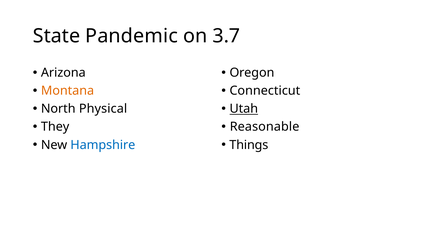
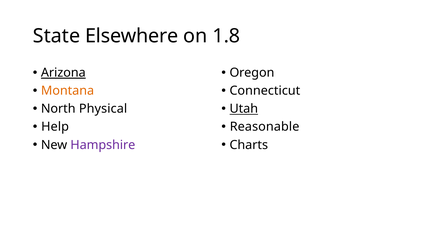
Pandemic: Pandemic -> Elsewhere
3.7: 3.7 -> 1.8
Arizona underline: none -> present
They: They -> Help
Hampshire colour: blue -> purple
Things: Things -> Charts
